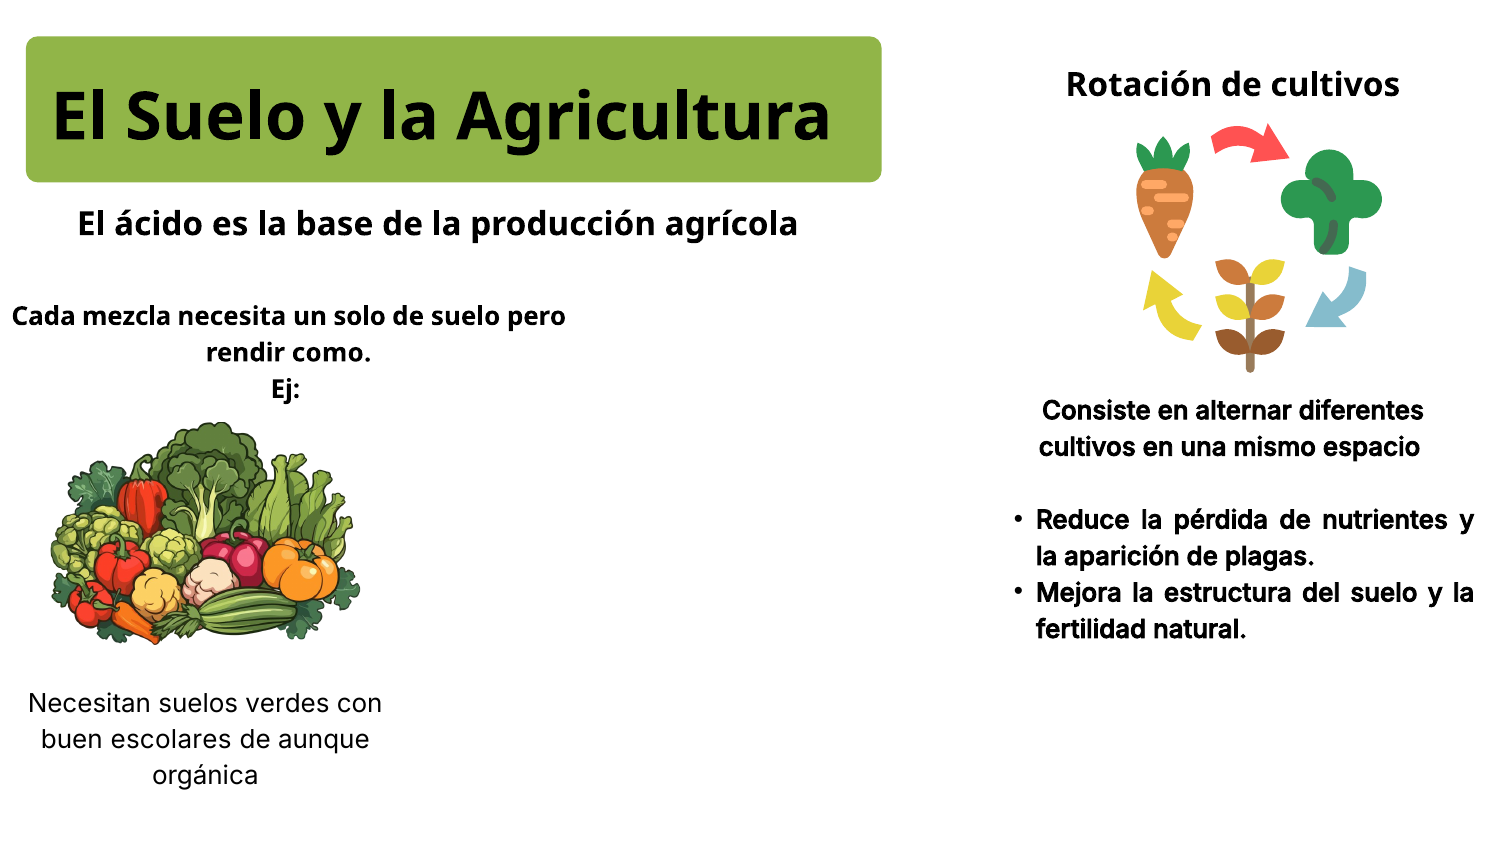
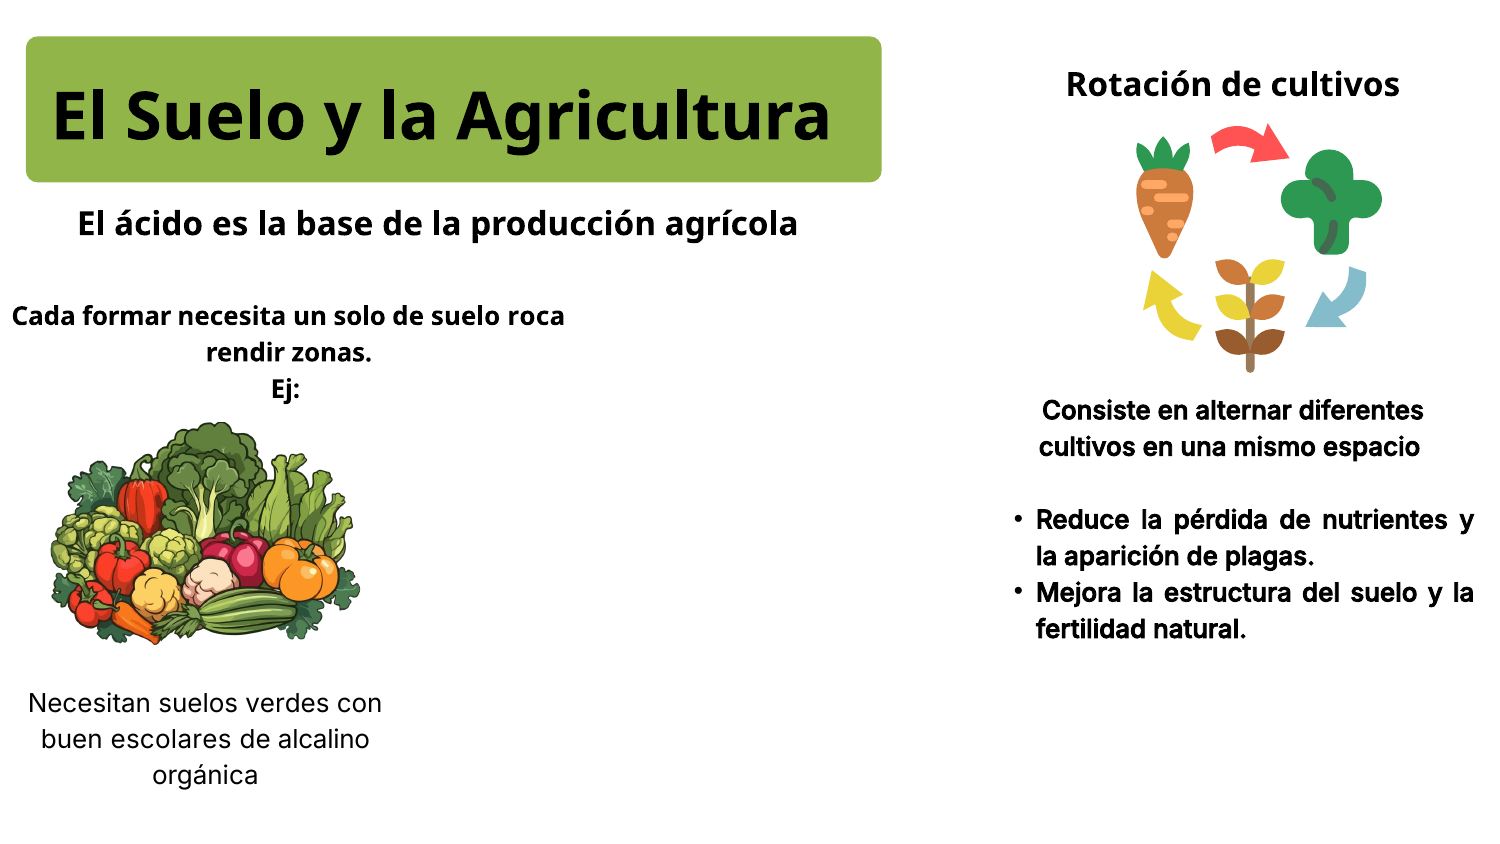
mezcla: mezcla -> formar
pero: pero -> roca
como: como -> zonas
aunque: aunque -> alcalino
